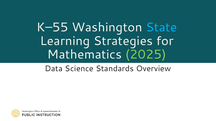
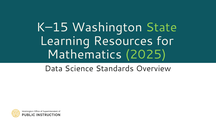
K–55: K–55 -> K–15
State colour: light blue -> light green
Strategies: Strategies -> Resources
